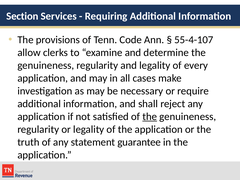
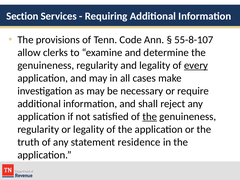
55-4-107: 55-4-107 -> 55-8-107
every underline: none -> present
guarantee: guarantee -> residence
